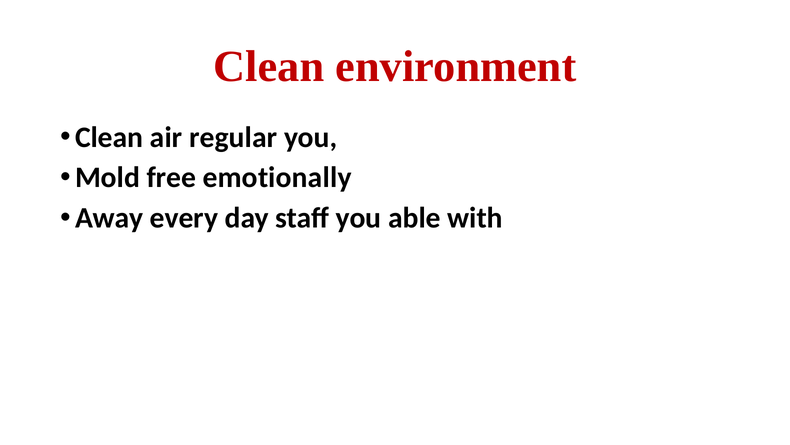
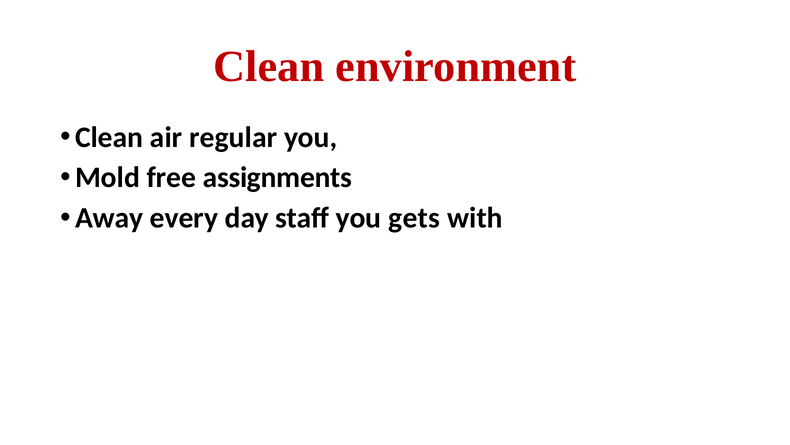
emotionally: emotionally -> assignments
able: able -> gets
